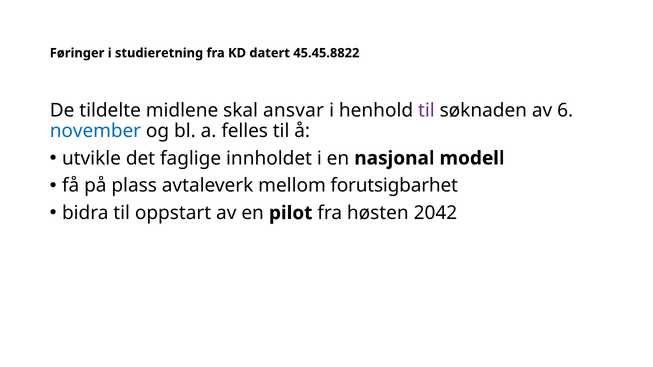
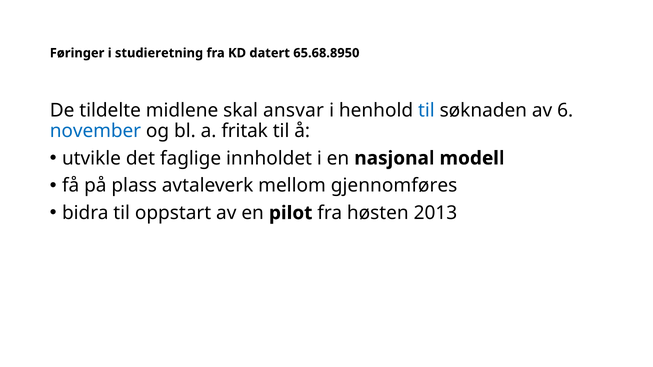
45.45.8822: 45.45.8822 -> 65.68.8950
til at (426, 110) colour: purple -> blue
felles: felles -> fritak
forutsigbarhet: forutsigbarhet -> gjennomføres
2042: 2042 -> 2013
